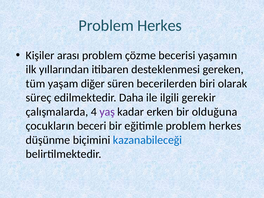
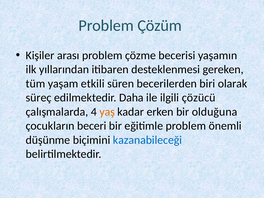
Herkes at (160, 26): Herkes -> Çözüm
diğer: diğer -> etkili
gerekir: gerekir -> çözücü
yaş colour: purple -> orange
eğitimle problem herkes: herkes -> önemli
